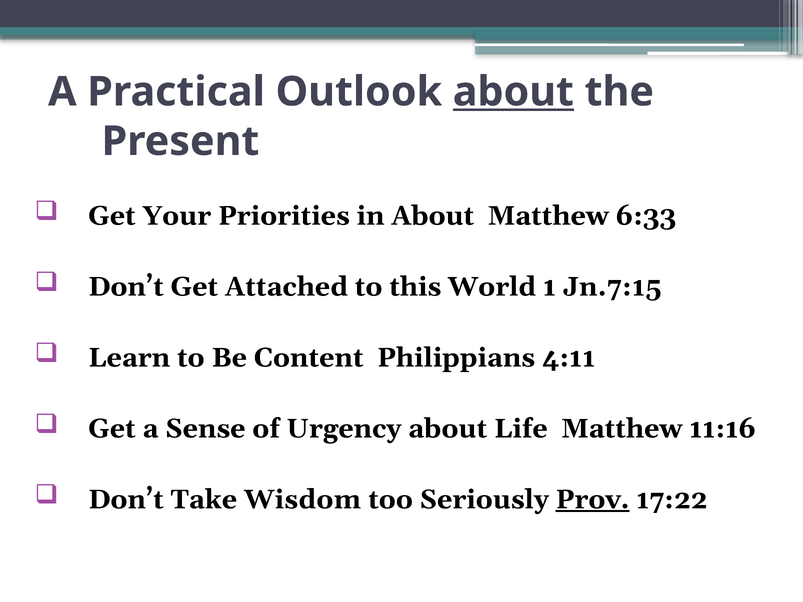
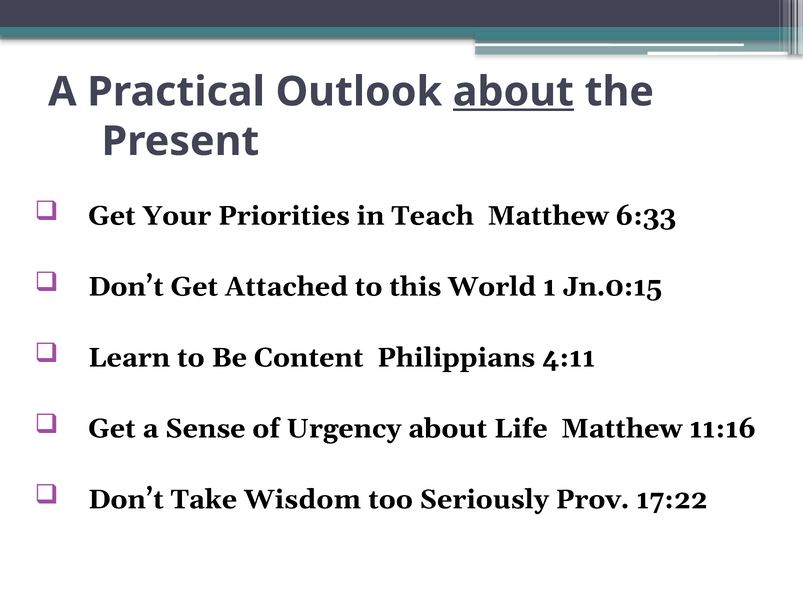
in About: About -> Teach
Jn.7:15: Jn.7:15 -> Jn.0:15
Prov underline: present -> none
